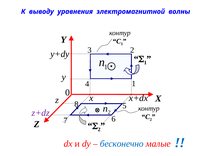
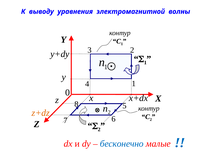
z+dz colour: purple -> orange
